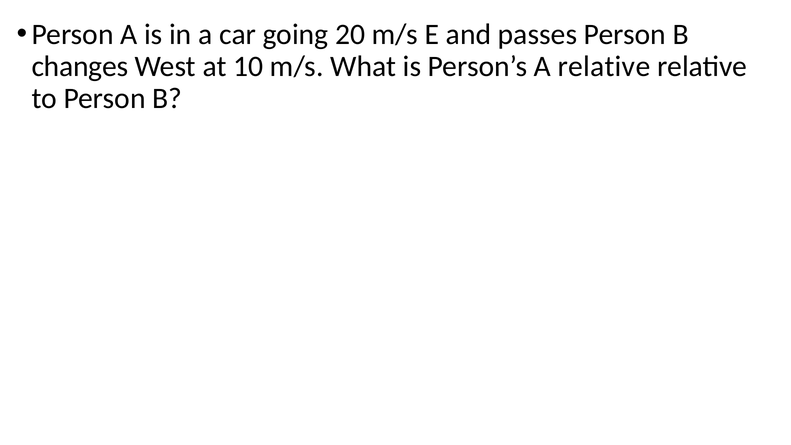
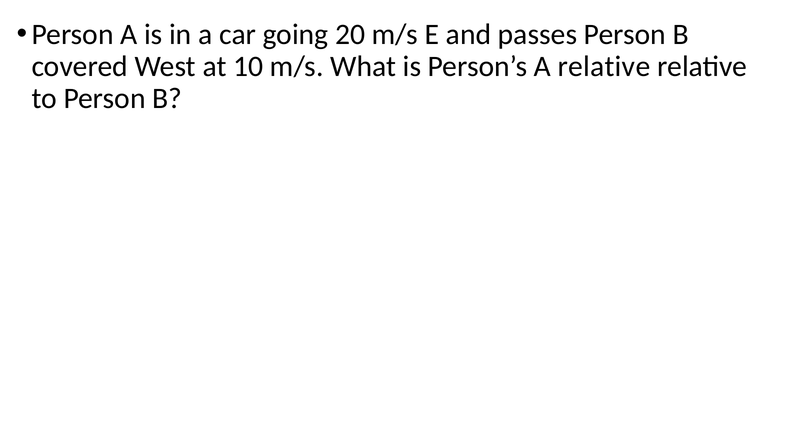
changes: changes -> covered
